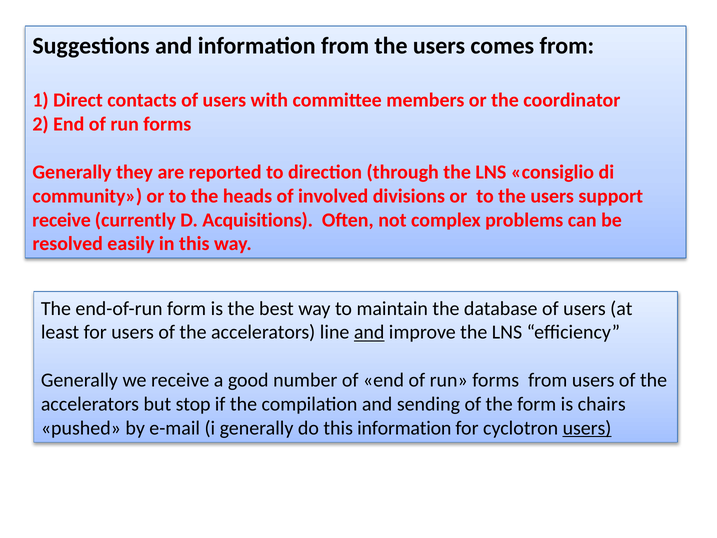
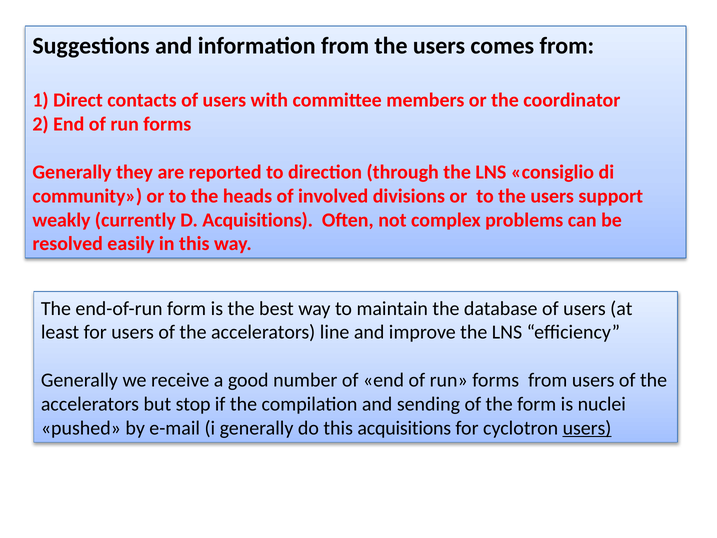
receive at (61, 220): receive -> weakly
and at (369, 332) underline: present -> none
chairs: chairs -> nuclei
this information: information -> acquisitions
